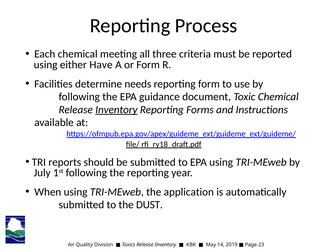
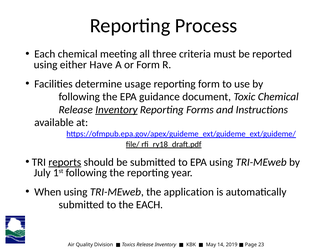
needs: needs -> usage
reports underline: none -> present
the DUST: DUST -> EACH
